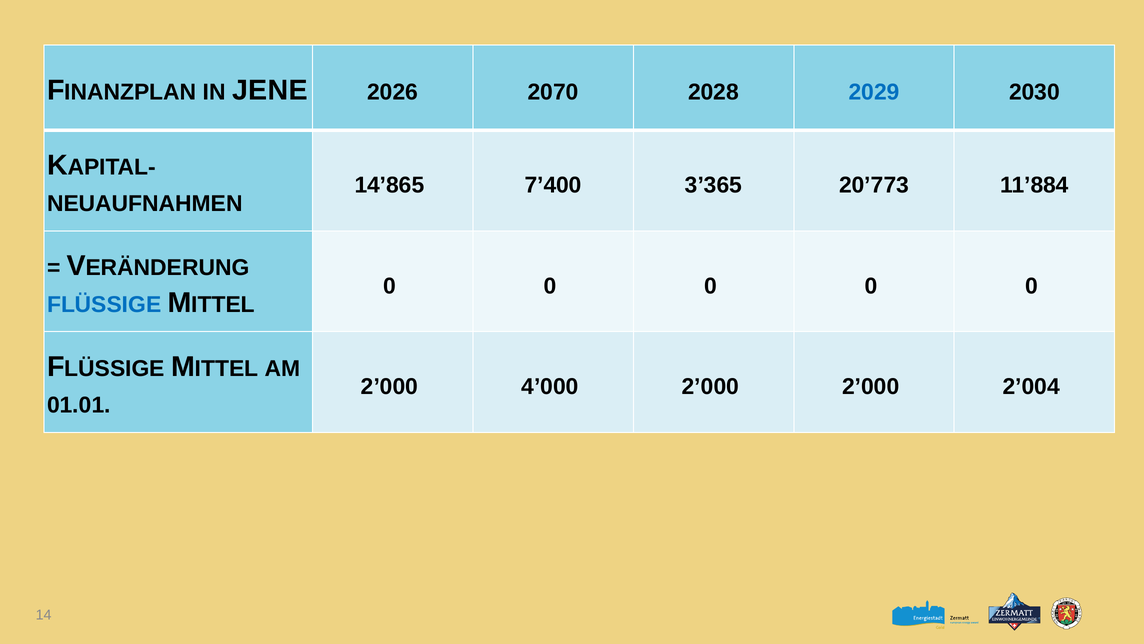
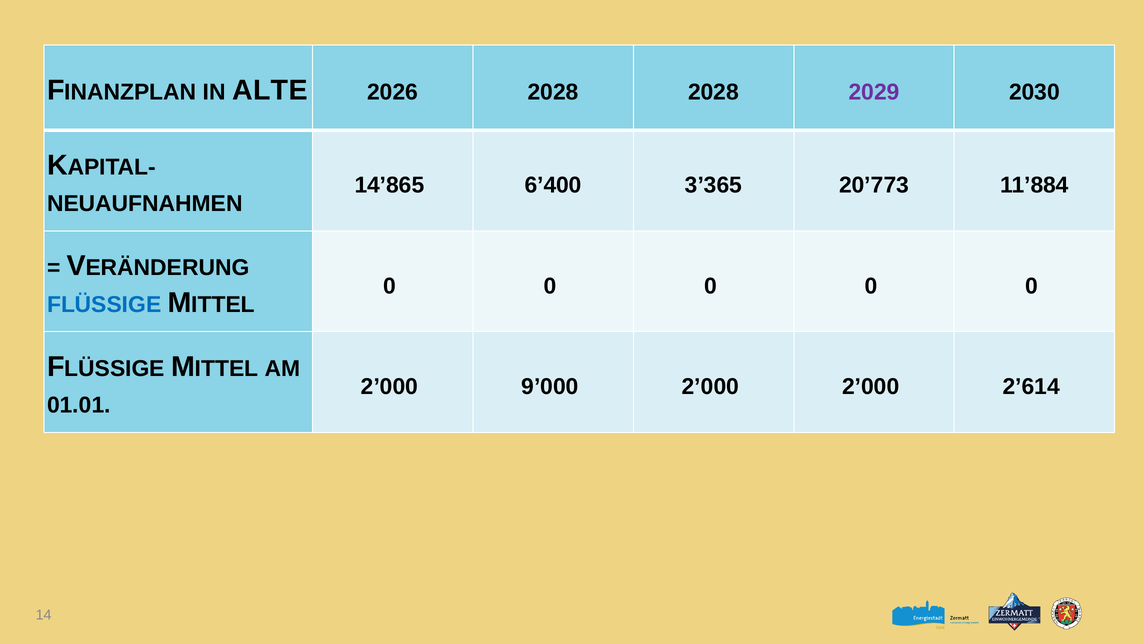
JENE: JENE -> ALTE
2026 2070: 2070 -> 2028
2029 colour: blue -> purple
7’400: 7’400 -> 6’400
4’000: 4’000 -> 9’000
2’004: 2’004 -> 2’614
